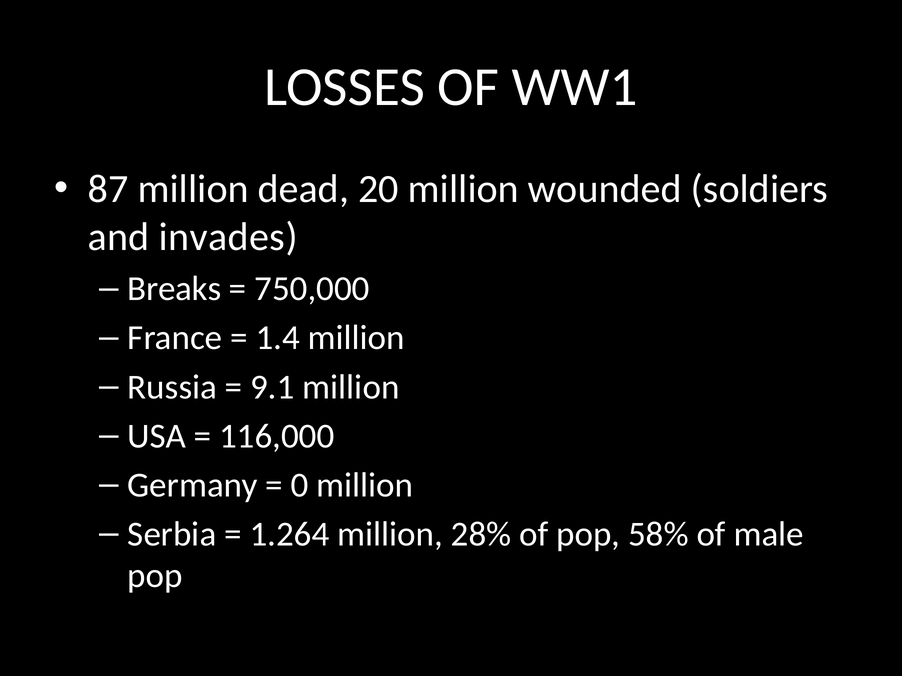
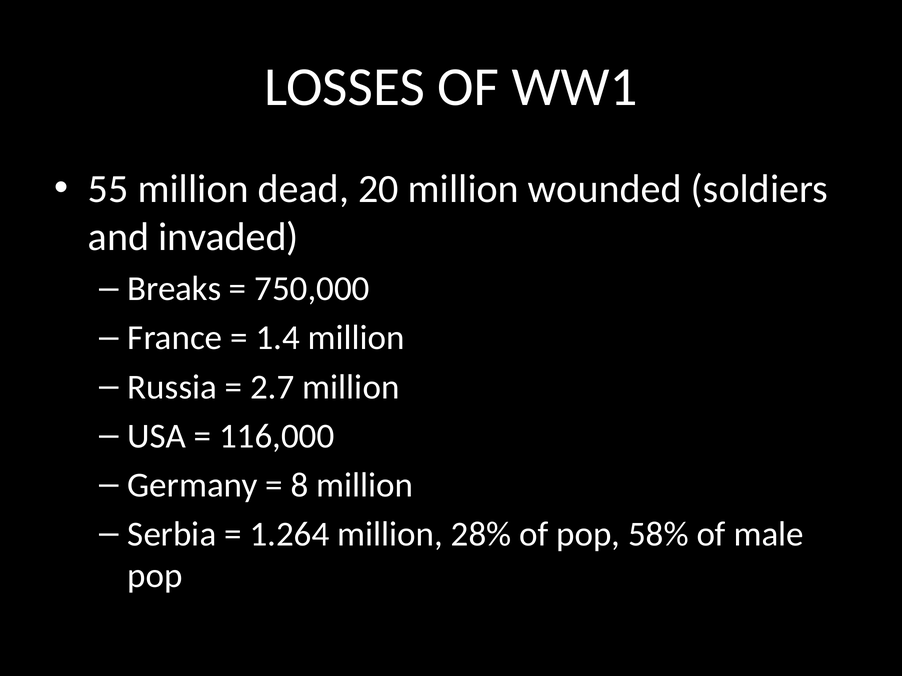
87: 87 -> 55
invades: invades -> invaded
9.1: 9.1 -> 2.7
0: 0 -> 8
